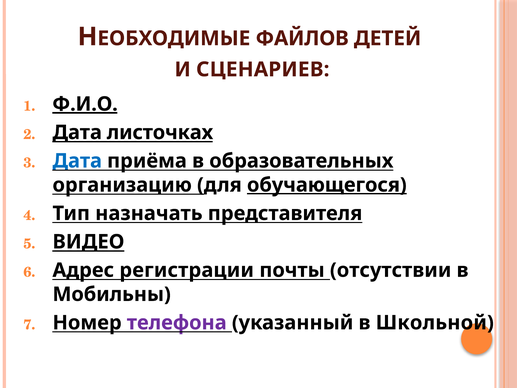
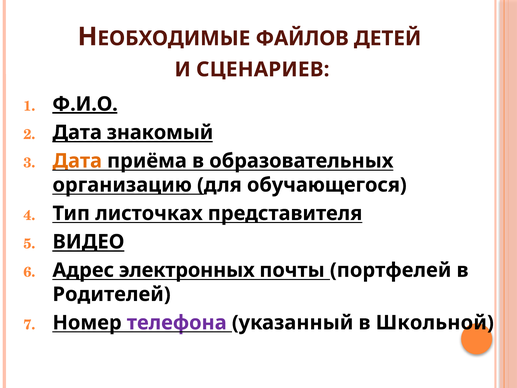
листочках: листочках -> знакомый
Дата at (77, 161) colour: blue -> orange
обучающегося underline: present -> none
назначать: назначать -> листочках
регистрации: регистрации -> электронных
отсутствии: отсутствии -> портфелей
Мобильны: Мобильны -> Родителей
